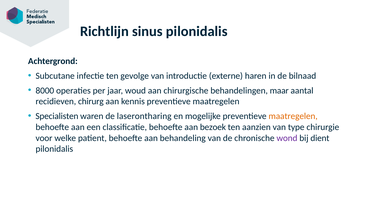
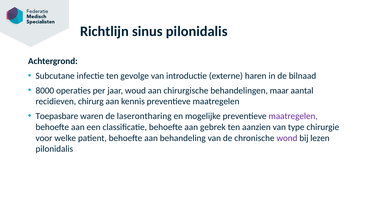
Specialisten: Specialisten -> Toepasbare
maatregelen at (293, 116) colour: orange -> purple
bezoek: bezoek -> gebrek
dient: dient -> lezen
